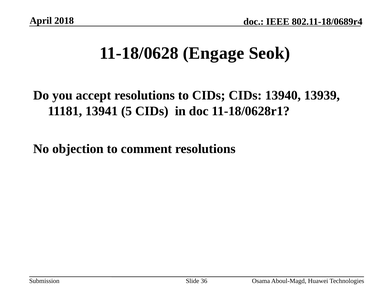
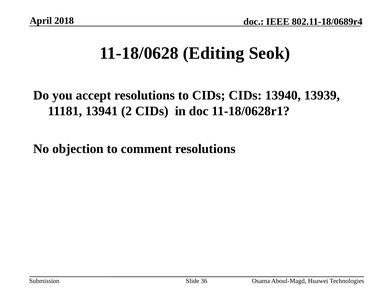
Engage: Engage -> Editing
5: 5 -> 2
